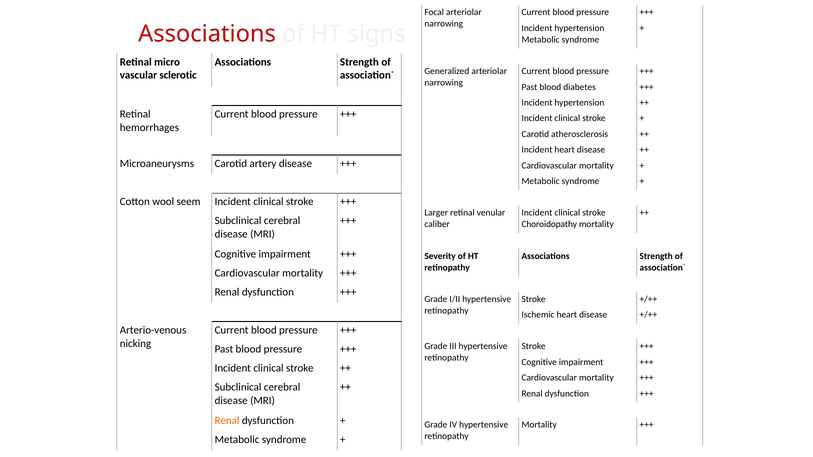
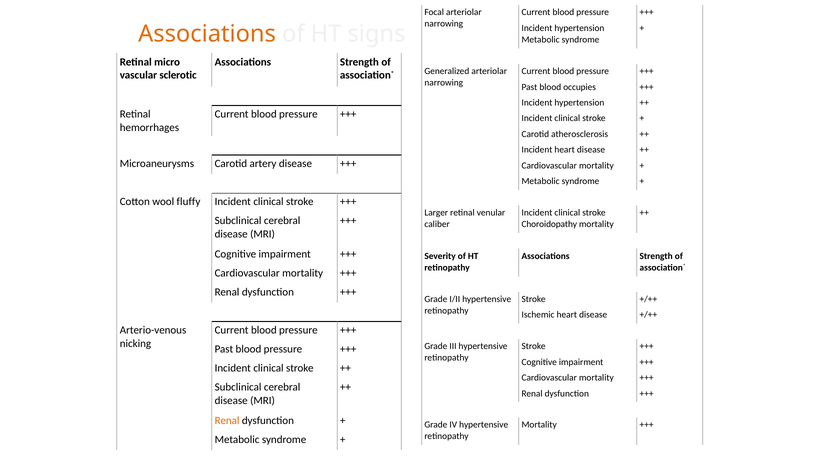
Associations at (207, 34) colour: red -> orange
diabetes: diabetes -> occupies
seem: seem -> fluffy
